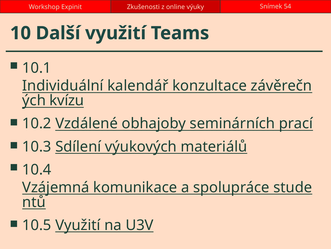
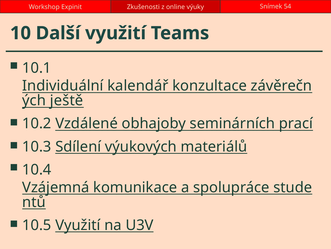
kvízu: kvízu -> ještě
